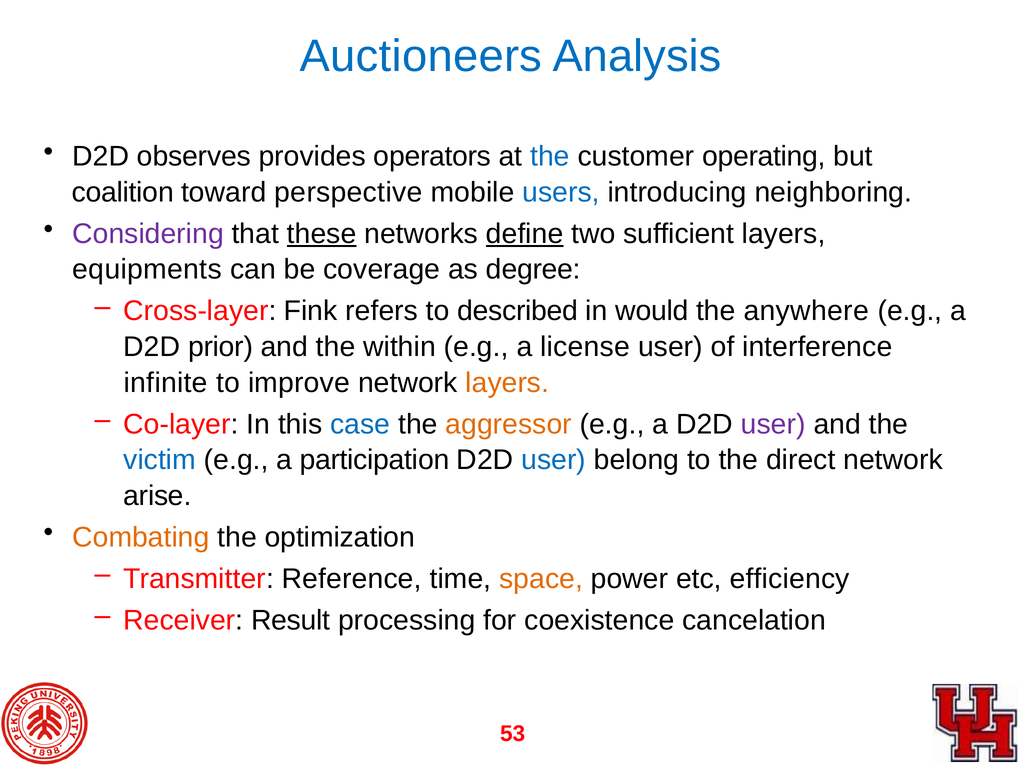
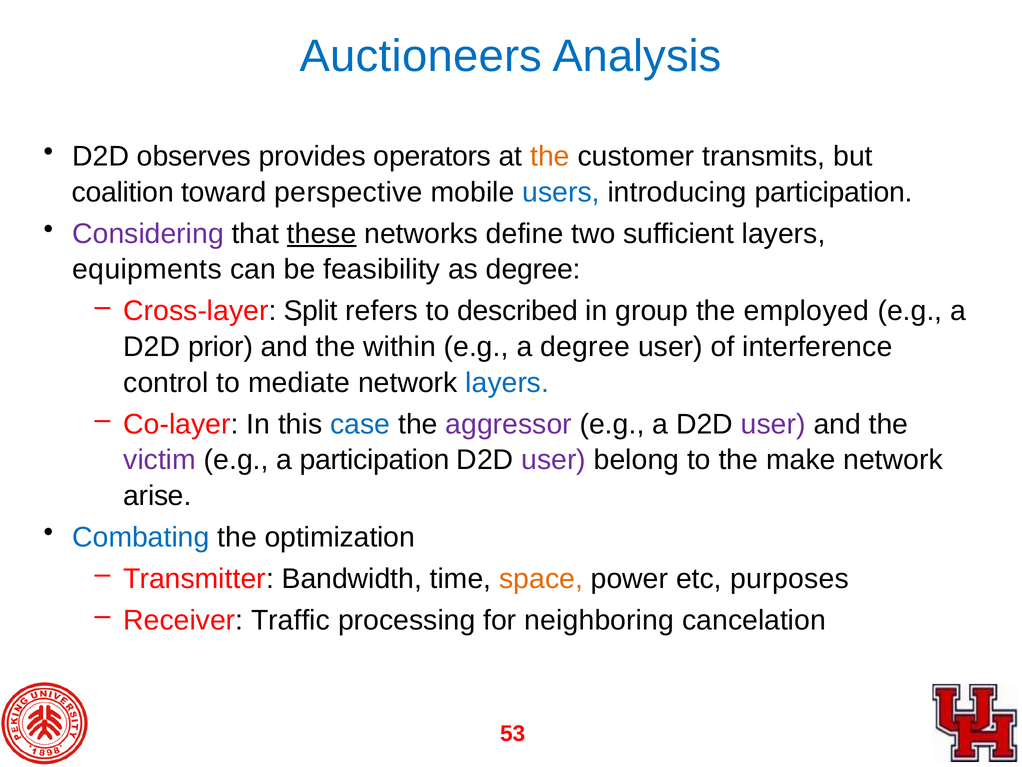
the at (550, 156) colour: blue -> orange
operating: operating -> transmits
introducing neighboring: neighboring -> participation
define underline: present -> none
coverage: coverage -> feasibility
Fink: Fink -> Split
would: would -> group
anywhere: anywhere -> employed
a license: license -> degree
infinite: infinite -> control
improve: improve -> mediate
layers at (507, 382) colour: orange -> blue
aggressor colour: orange -> purple
victim colour: blue -> purple
user at (554, 460) colour: blue -> purple
direct: direct -> make
Combating colour: orange -> blue
Reference: Reference -> Bandwidth
efficiency: efficiency -> purposes
Result: Result -> Traffic
coexistence: coexistence -> neighboring
